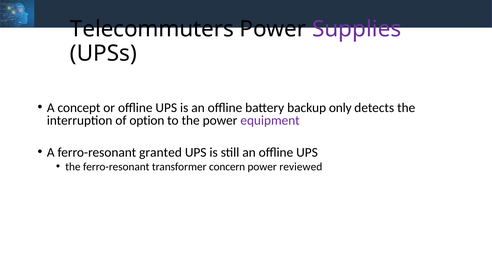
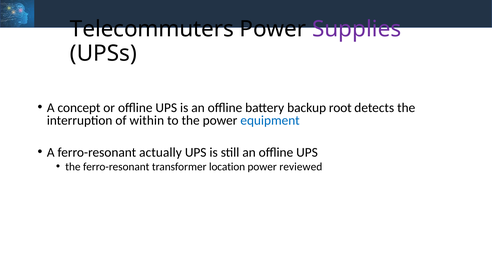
only: only -> root
option: option -> within
equipment colour: purple -> blue
granted: granted -> actually
concern: concern -> location
